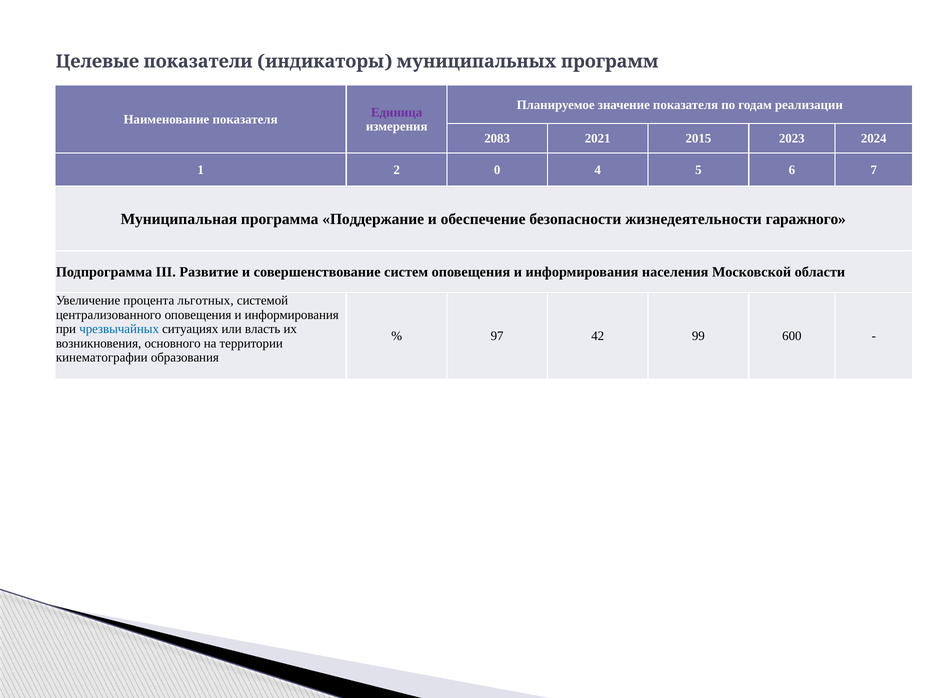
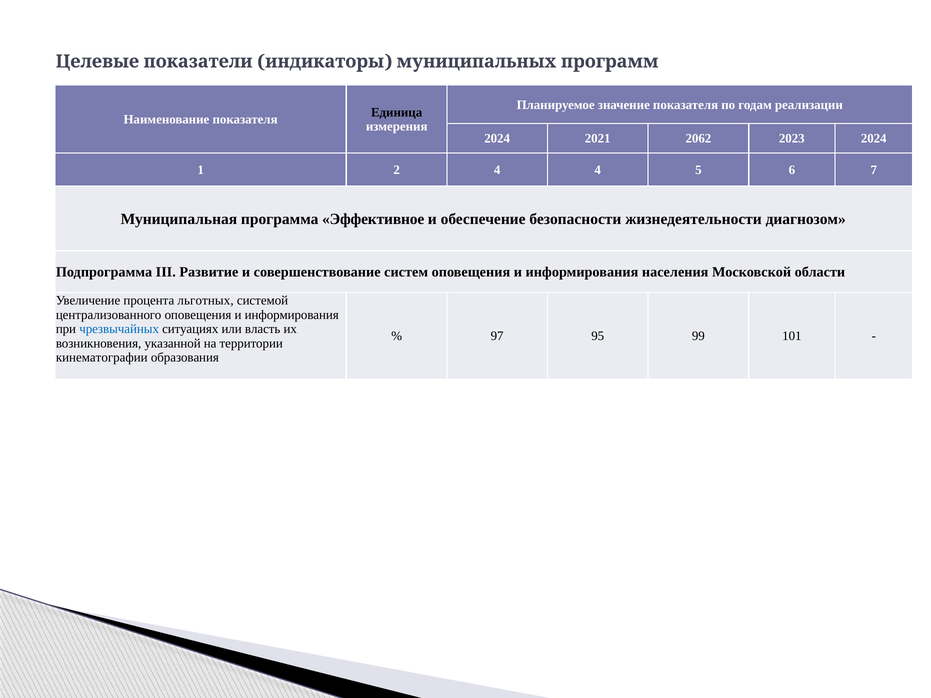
Единица colour: purple -> black
2083 at (497, 139): 2083 -> 2024
2015: 2015 -> 2062
2 0: 0 -> 4
Поддержание: Поддержание -> Эффективное
гаражного: гаражного -> диагнозом
42: 42 -> 95
600: 600 -> 101
основного: основного -> указанной
